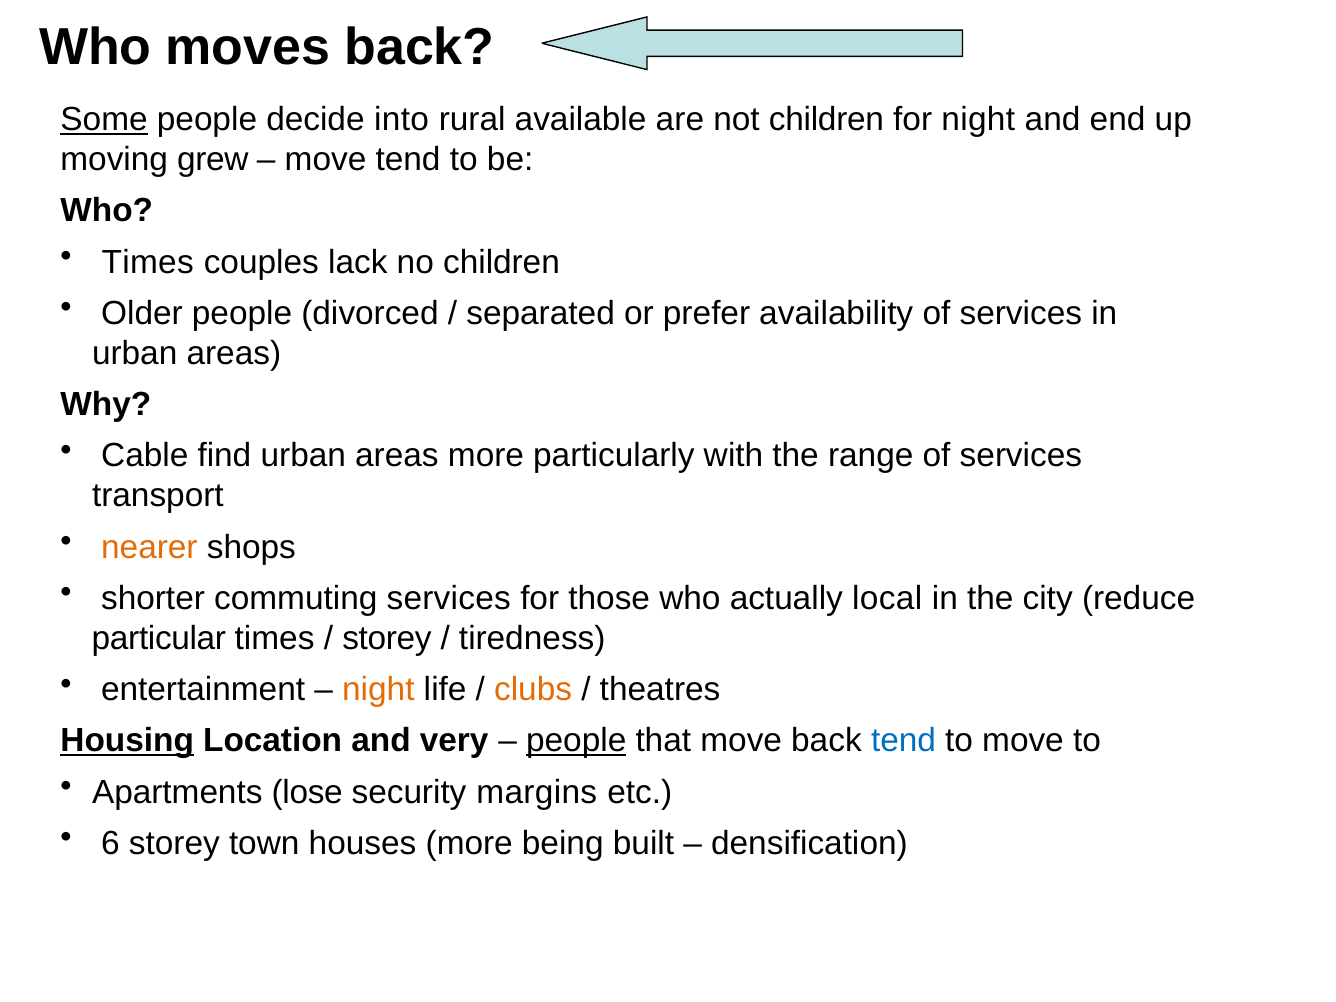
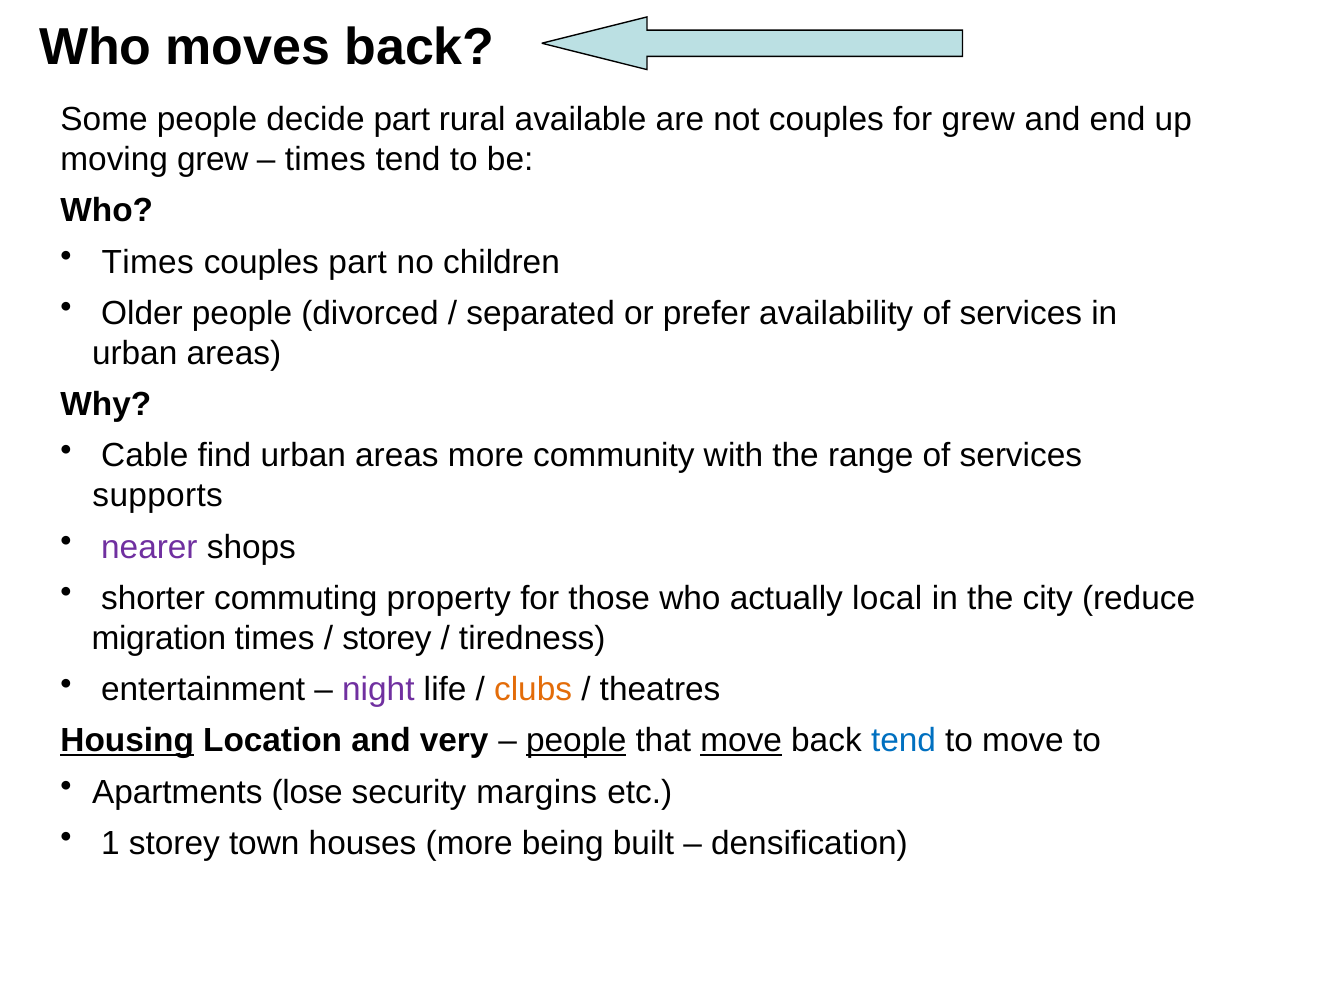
Some underline: present -> none
decide into: into -> part
not children: children -> couples
for night: night -> grew
move at (326, 160): move -> times
couples lack: lack -> part
particularly: particularly -> community
transport: transport -> supports
nearer colour: orange -> purple
commuting services: services -> property
particular: particular -> migration
night at (378, 690) colour: orange -> purple
move at (741, 741) underline: none -> present
6: 6 -> 1
